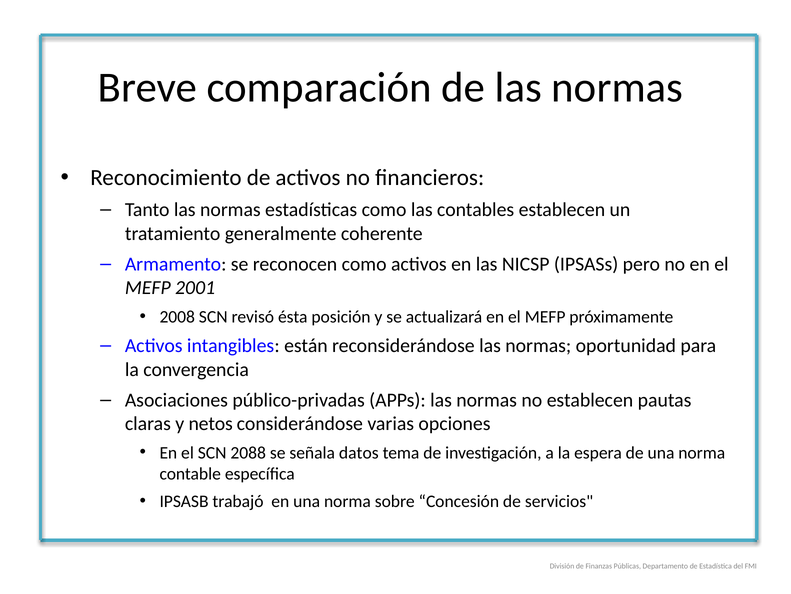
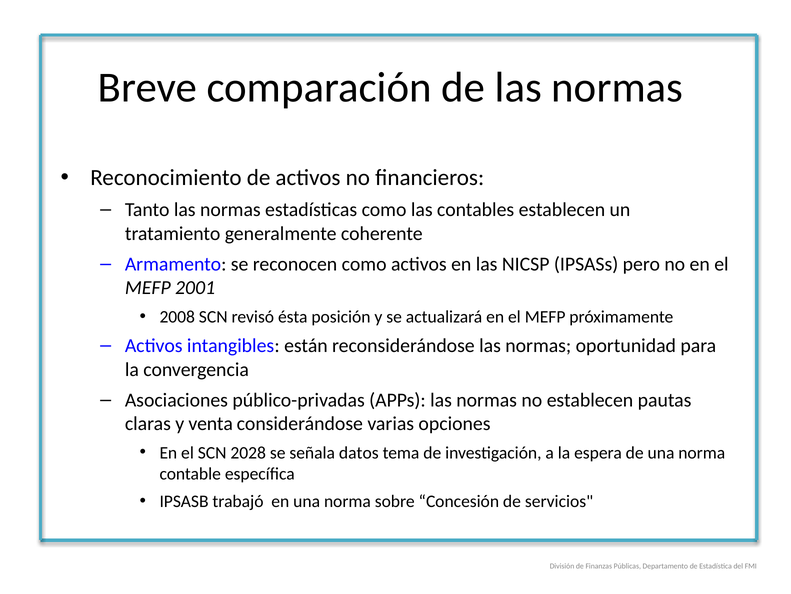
netos: netos -> venta
2088: 2088 -> 2028
